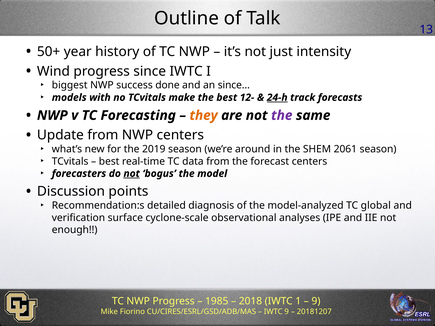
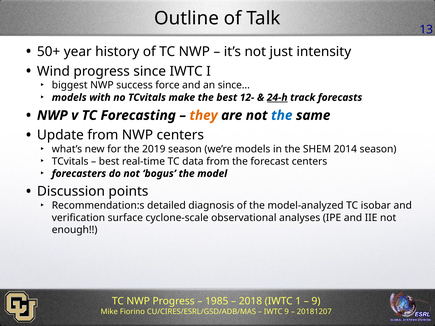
done: done -> force
the at (282, 115) colour: purple -> blue
we’re around: around -> models
2061: 2061 -> 2014
not at (132, 174) underline: present -> none
global: global -> isobar
